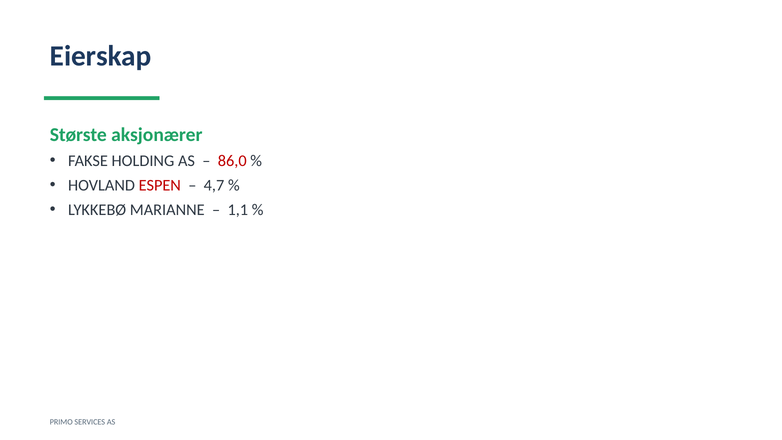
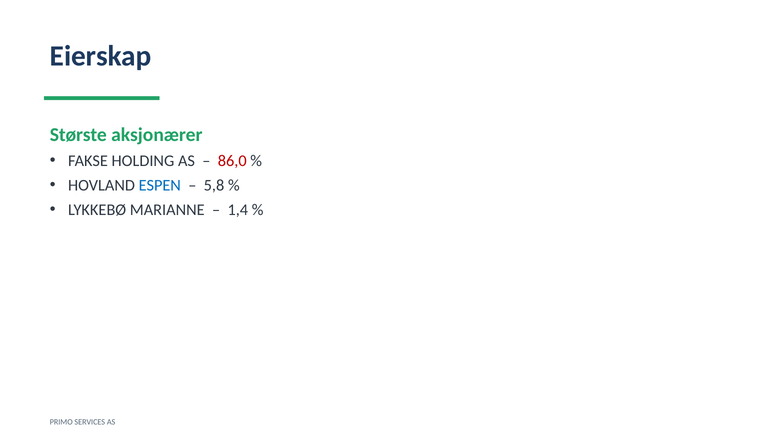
ESPEN colour: red -> blue
4,7: 4,7 -> 5,8
1,1: 1,1 -> 1,4
